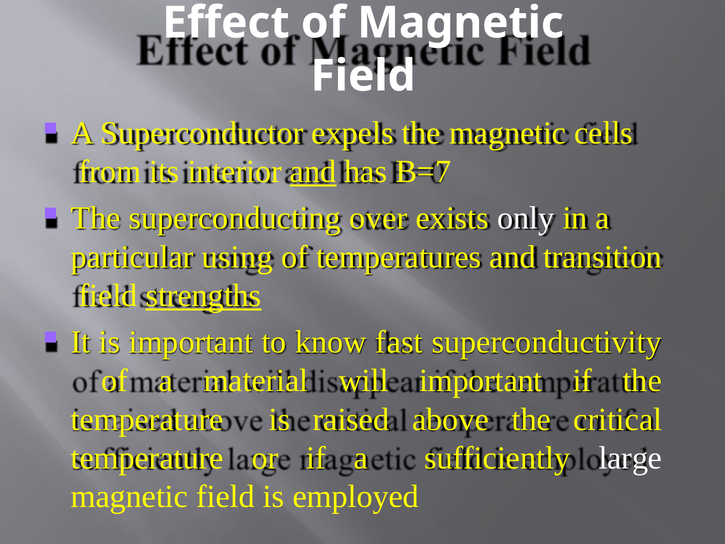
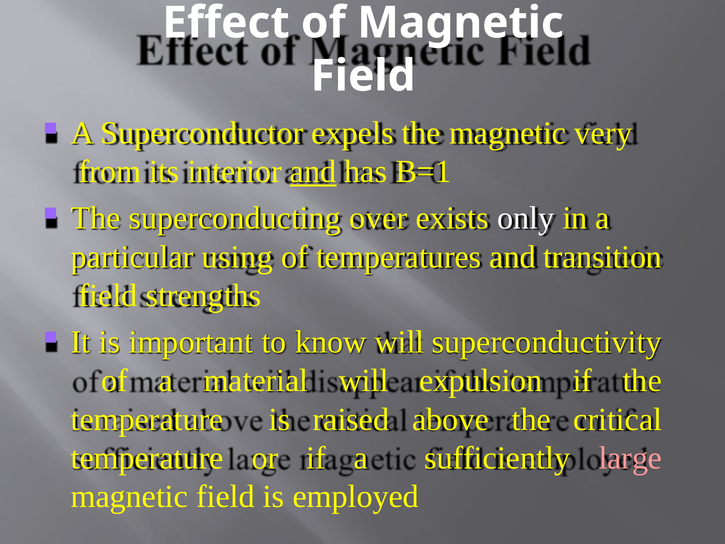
cells: cells -> very
B=7: B=7 -> B=1
strengths underline: present -> none
know fast: fast -> will
will important: important -> expulsion
large colour: white -> pink
